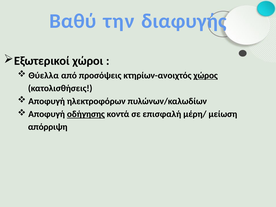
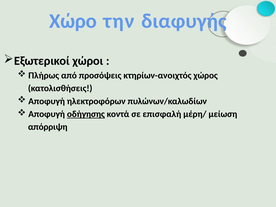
Βαθύ: Βαθύ -> Χώρο
Θύελλα: Θύελλα -> Πλήρως
χώρος underline: present -> none
